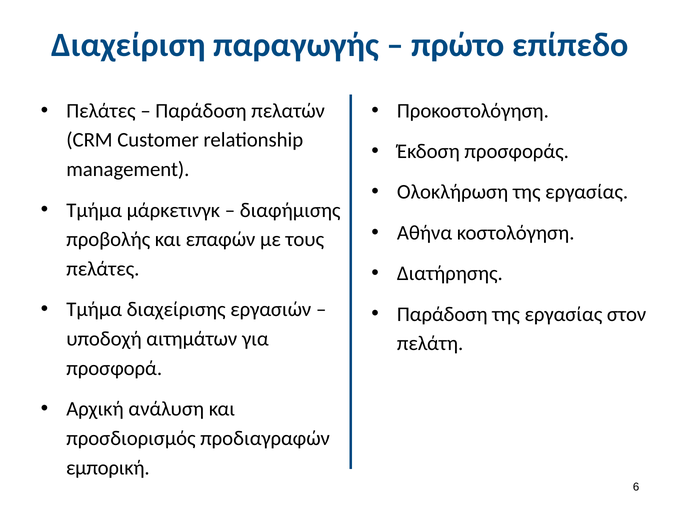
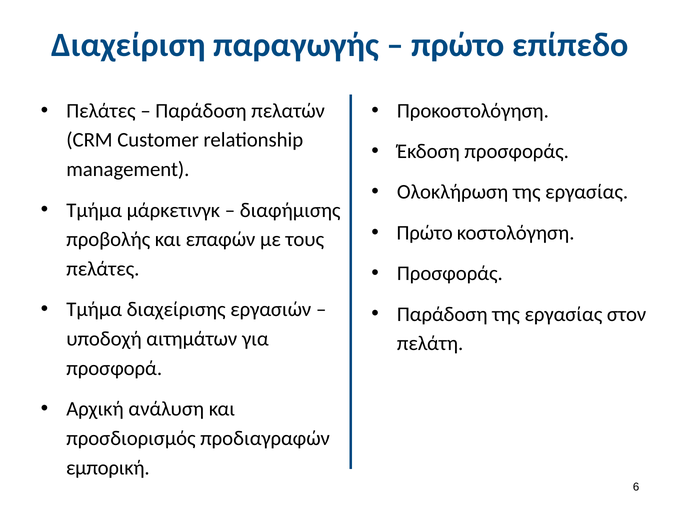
Αθήνα at (425, 233): Αθήνα -> Πρώτο
Διατήρησης at (450, 274): Διατήρησης -> Προσφοράς
